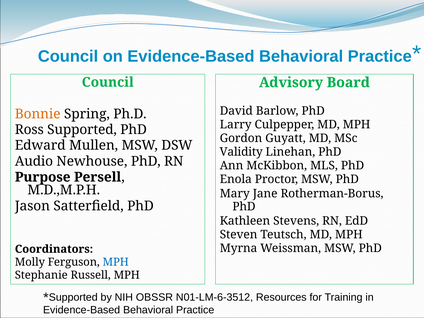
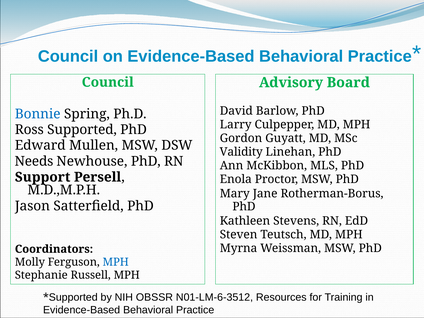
Bonnie colour: orange -> blue
Audio: Audio -> Needs
Purpose: Purpose -> Support
